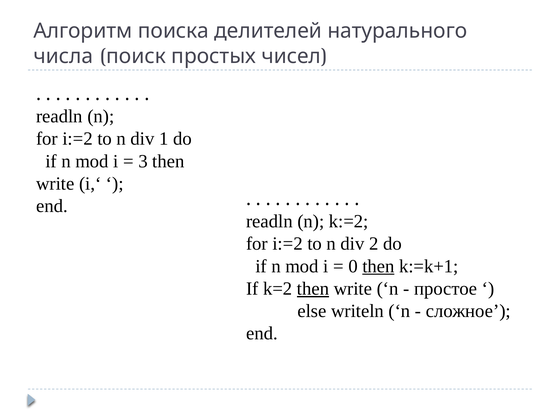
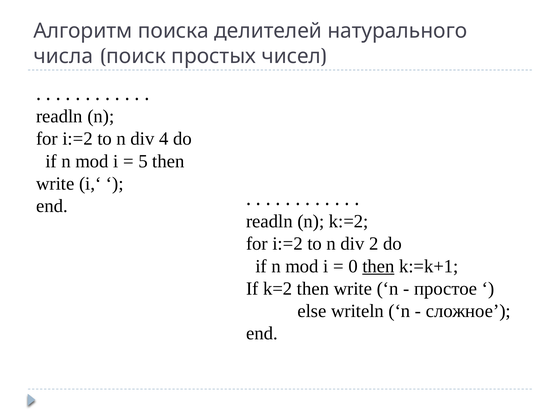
1: 1 -> 4
3: 3 -> 5
then at (313, 289) underline: present -> none
